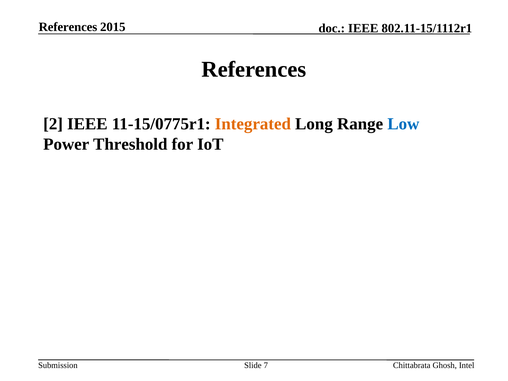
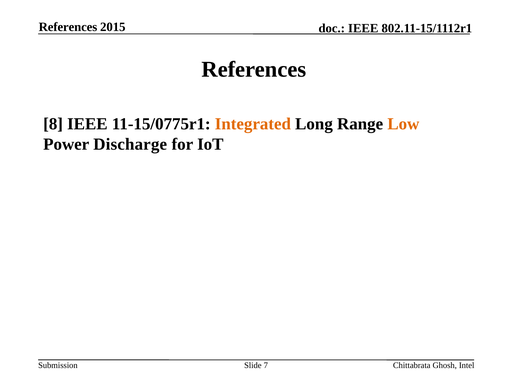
2: 2 -> 8
Low colour: blue -> orange
Threshold: Threshold -> Discharge
